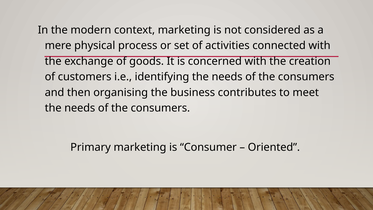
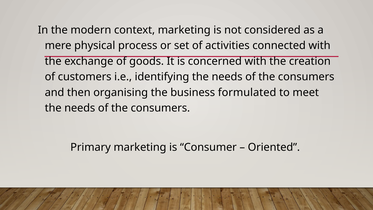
contributes: contributes -> formulated
